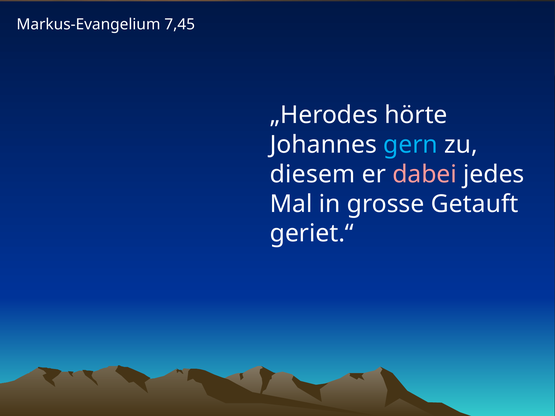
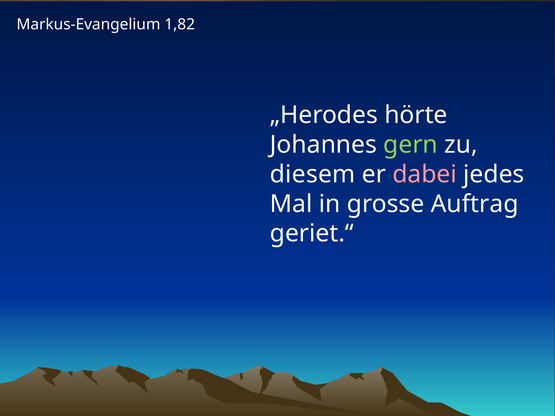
7,45: 7,45 -> 1,82
gern colour: light blue -> light green
Getauft: Getauft -> Auftrag
